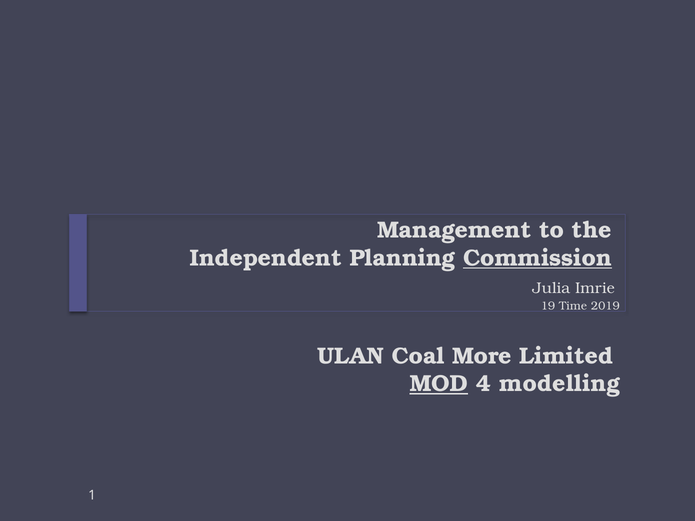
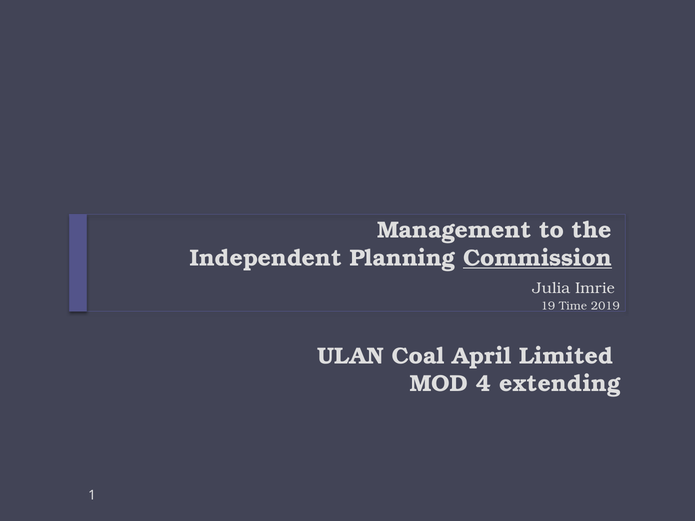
More: More -> April
MOD underline: present -> none
modelling: modelling -> extending
